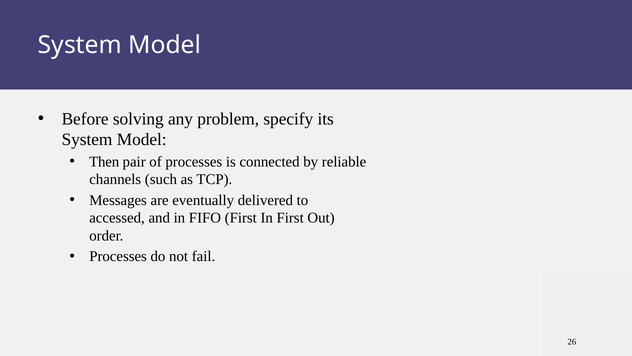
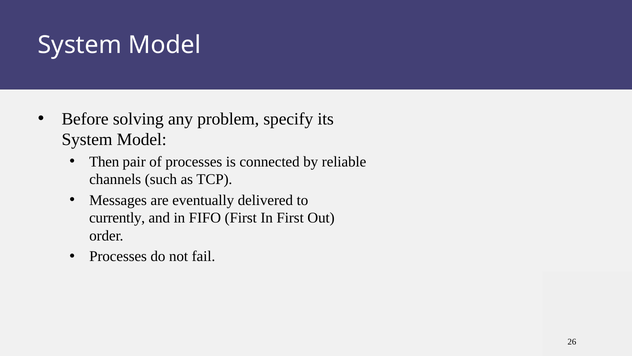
accessed: accessed -> currently
